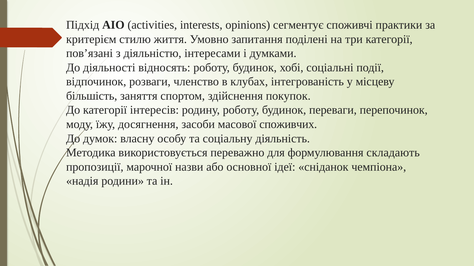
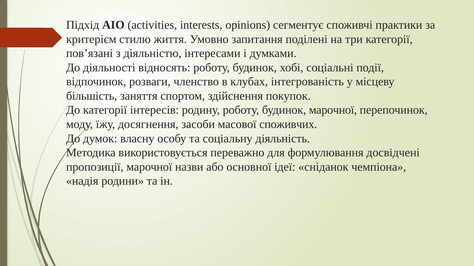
будинок переваги: переваги -> марочної
складають: складають -> досвідчені
